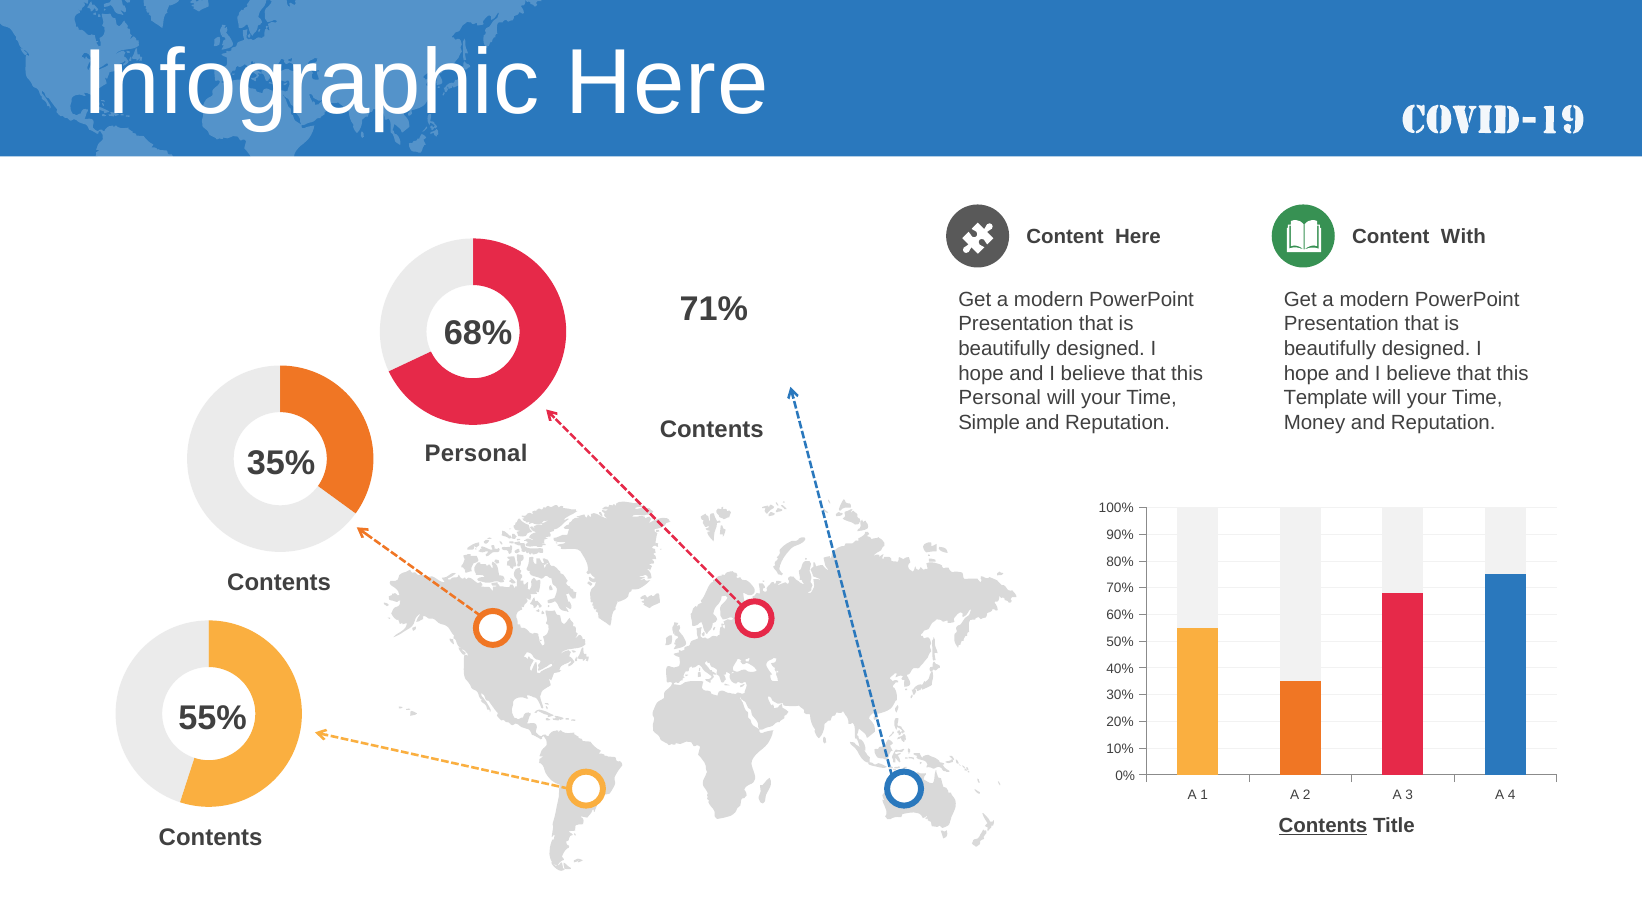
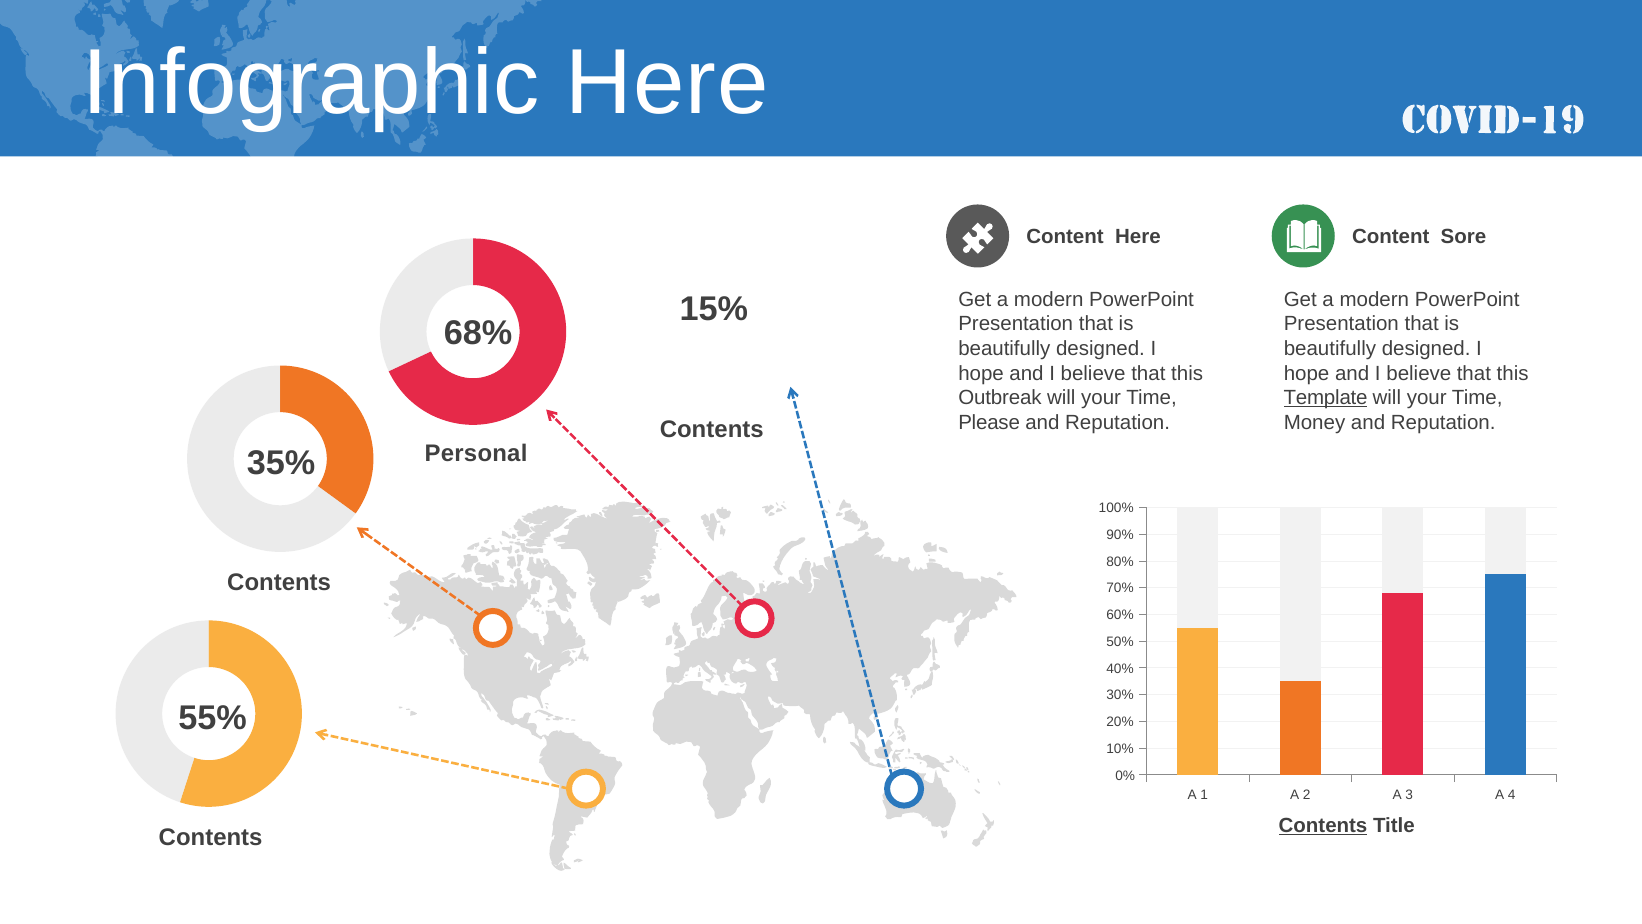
With: With -> Sore
71%: 71% -> 15%
Personal at (1000, 398): Personal -> Outbreak
Template underline: none -> present
Simple: Simple -> Please
